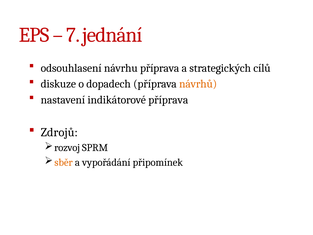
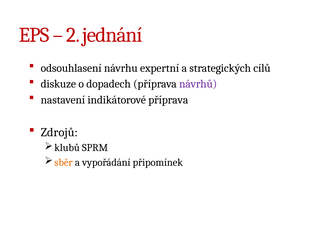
7: 7 -> 2
návrhu příprava: příprava -> expertní
návrhů colour: orange -> purple
rozvoj: rozvoj -> klubů
